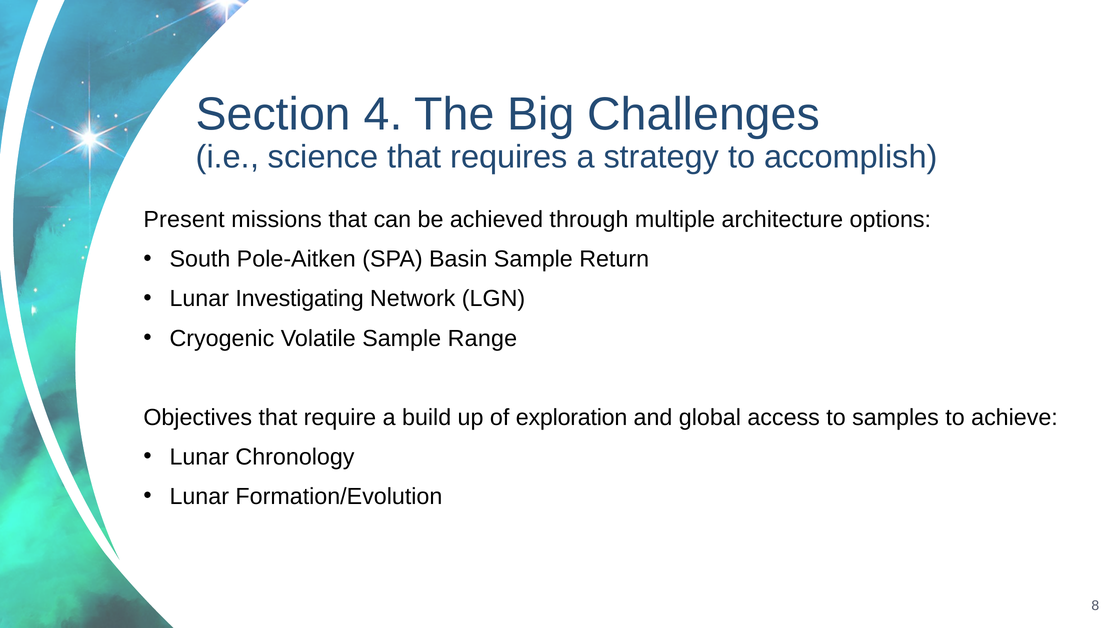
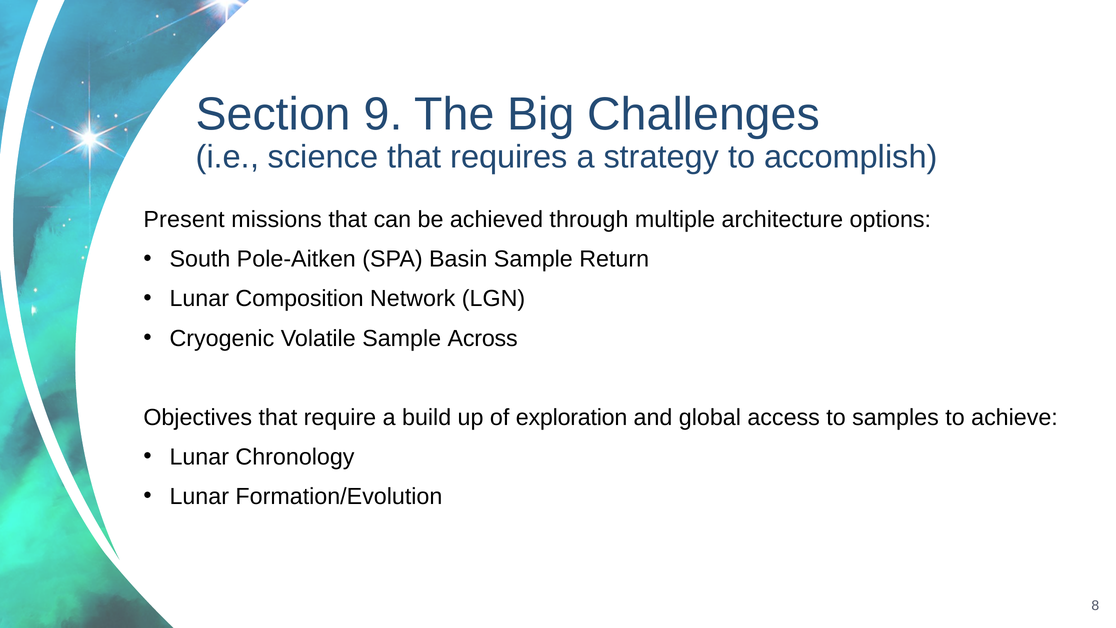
4: 4 -> 9
Investigating: Investigating -> Composition
Range: Range -> Across
